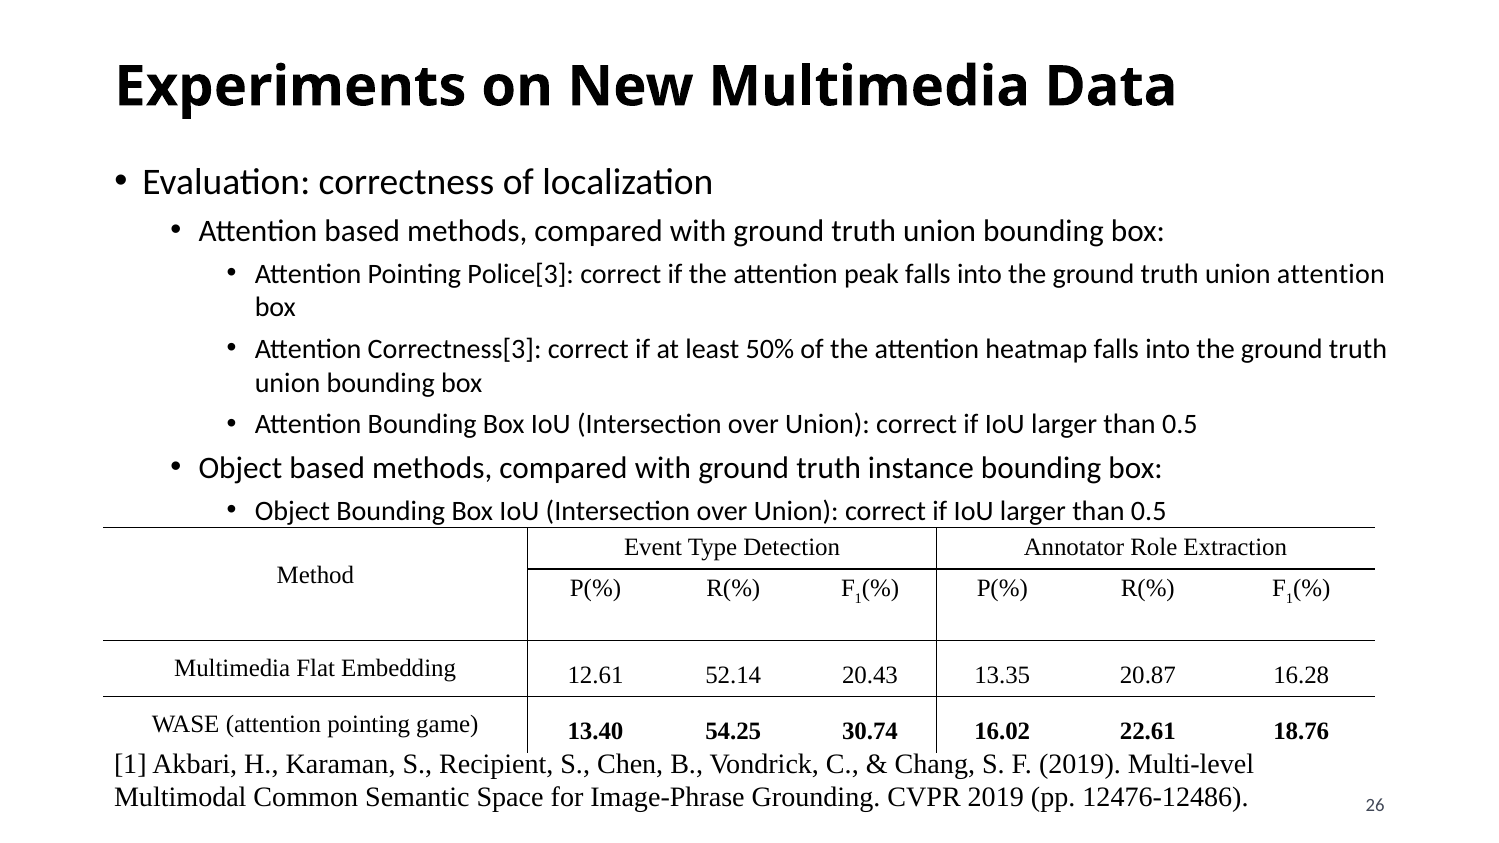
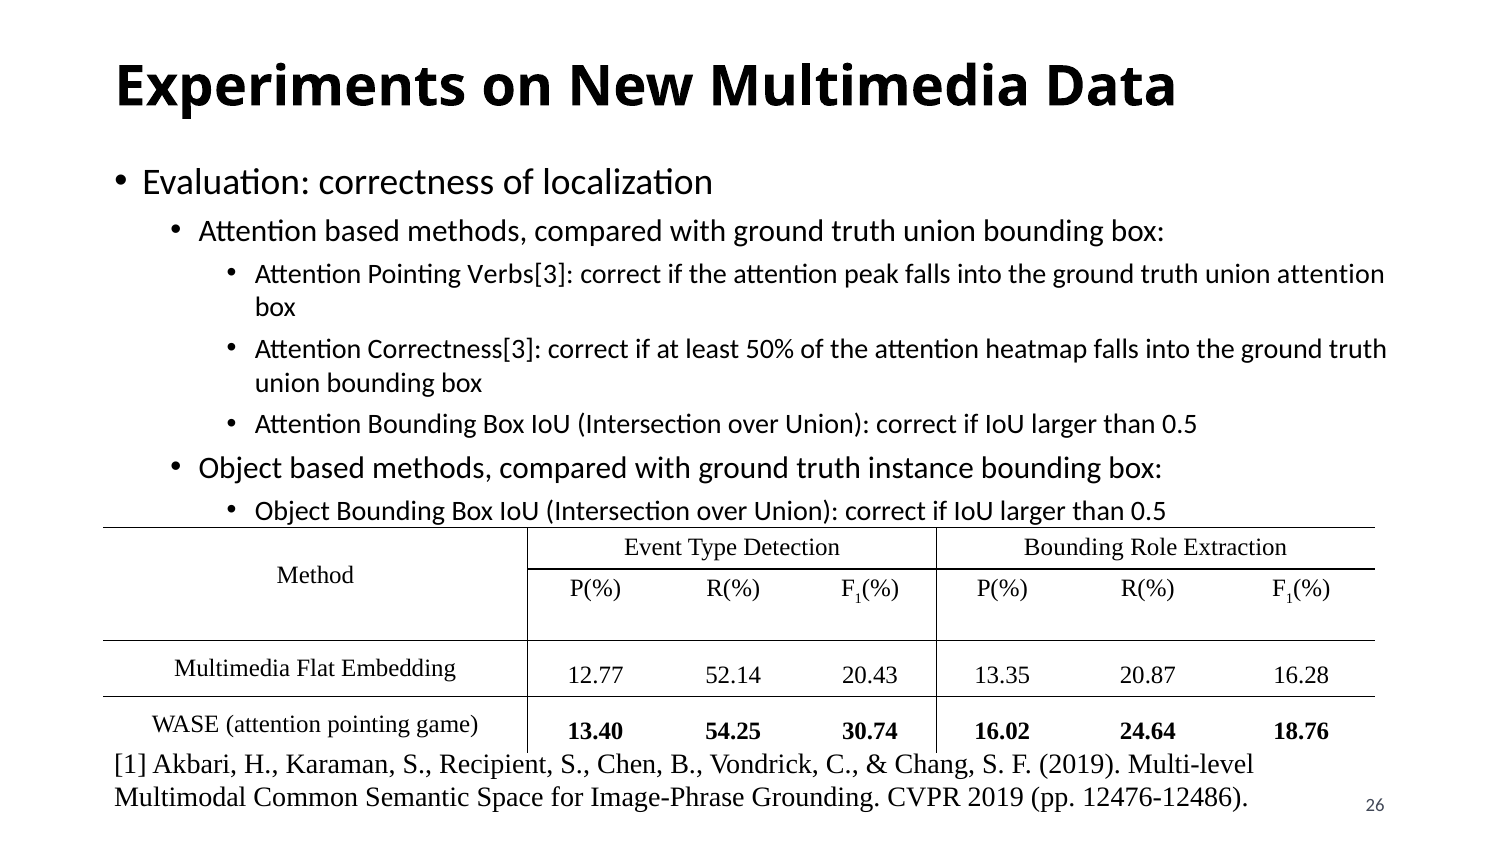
Police[3: Police[3 -> Verbs[3
Detection Annotator: Annotator -> Bounding
12.61: 12.61 -> 12.77
22.61: 22.61 -> 24.64
